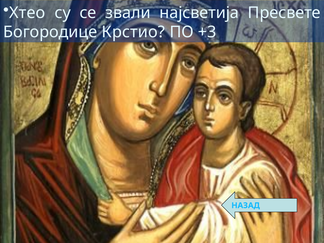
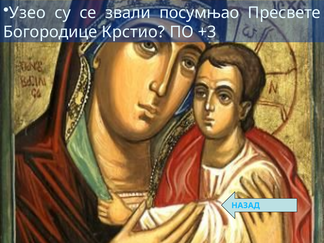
Хтео: Хтео -> Узео
најсветија: најсветија -> посумњао
